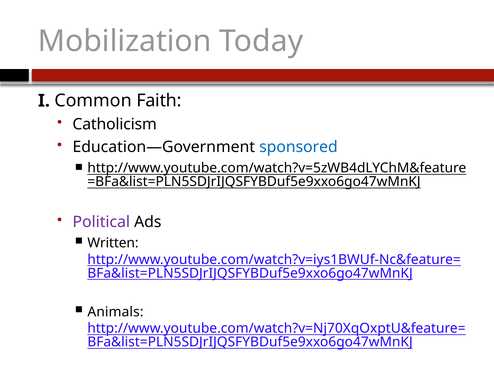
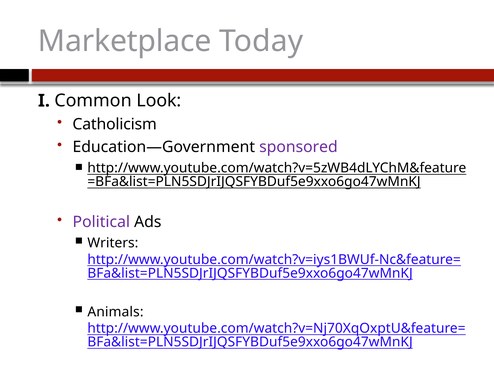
Mobilization: Mobilization -> Marketplace
Faith: Faith -> Look
sponsored colour: blue -> purple
Written: Written -> Writers
